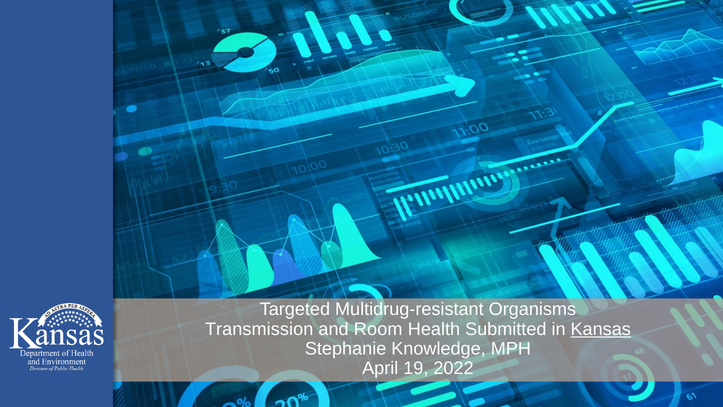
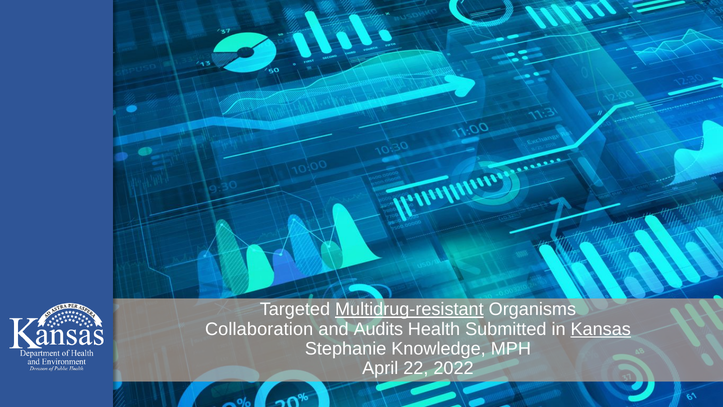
Multidrug-resistant underline: none -> present
Transmission: Transmission -> Collaboration
Room: Room -> Audits
19: 19 -> 22
